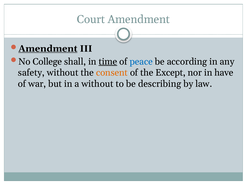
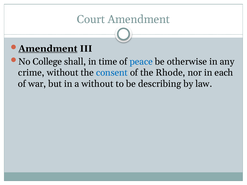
time underline: present -> none
according: according -> otherwise
safety: safety -> crime
consent colour: orange -> blue
Except: Except -> Rhode
have: have -> each
